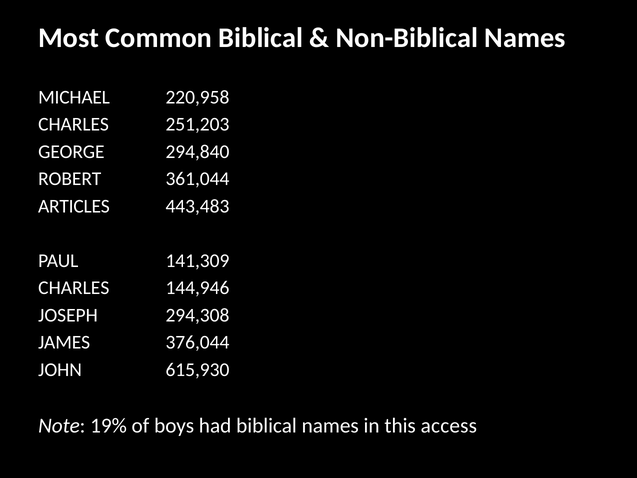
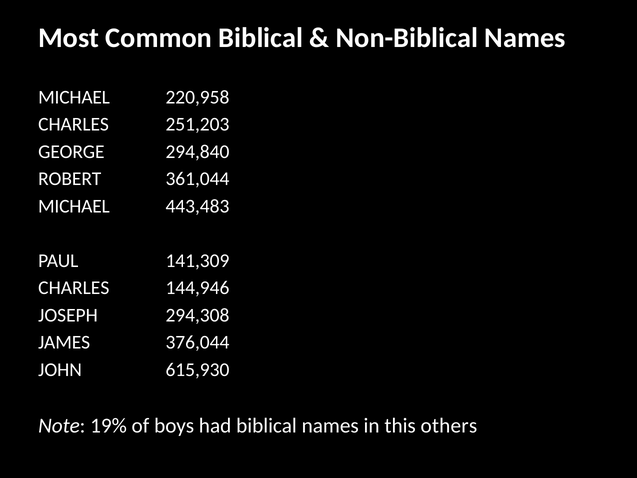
ARTICLES at (74, 206): ARTICLES -> MICHAEL
access: access -> others
